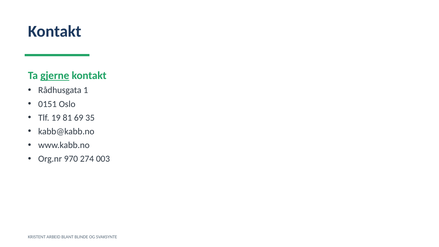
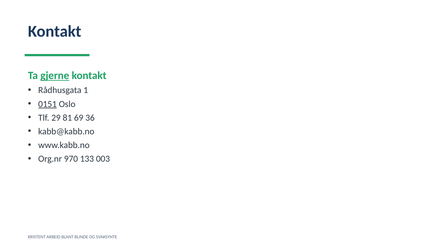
0151 underline: none -> present
19: 19 -> 29
35: 35 -> 36
274: 274 -> 133
